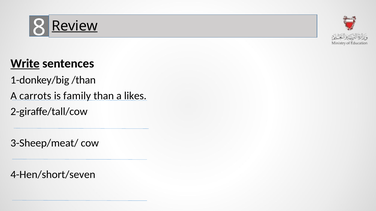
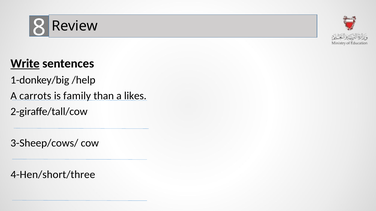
Review underline: present -> none
/than: /than -> /help
3-Sheep/meat/: 3-Sheep/meat/ -> 3-Sheep/cows/
4-Hen/short/seven: 4-Hen/short/seven -> 4-Hen/short/three
